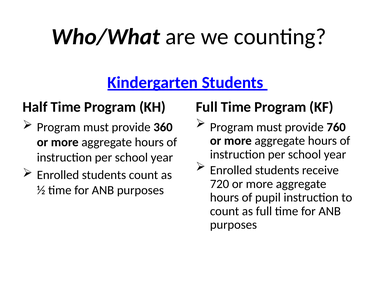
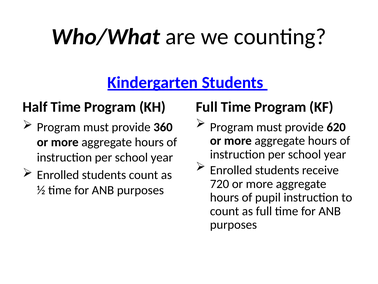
760: 760 -> 620
